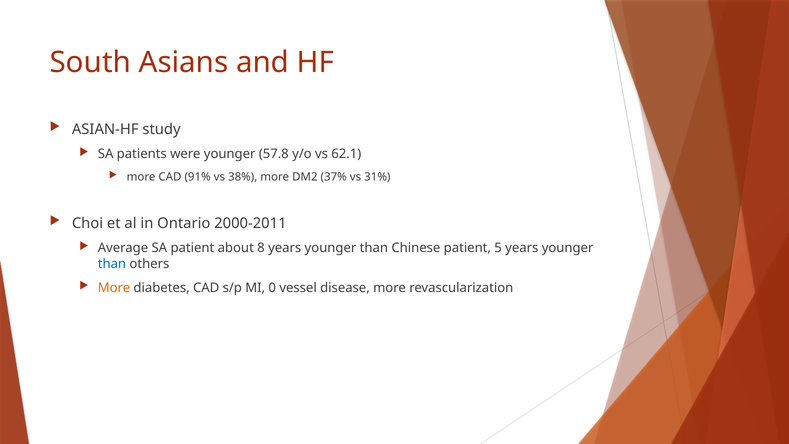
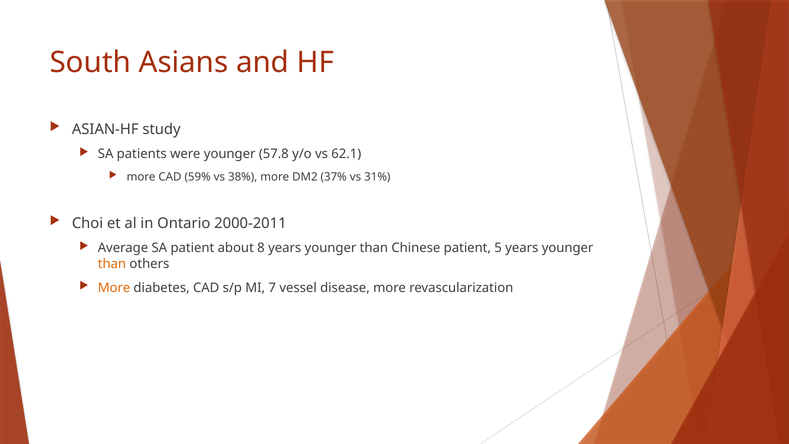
91%: 91% -> 59%
than at (112, 264) colour: blue -> orange
0: 0 -> 7
